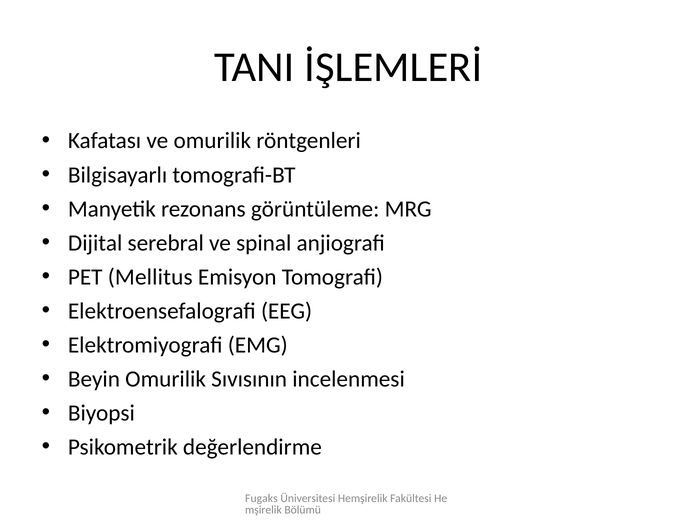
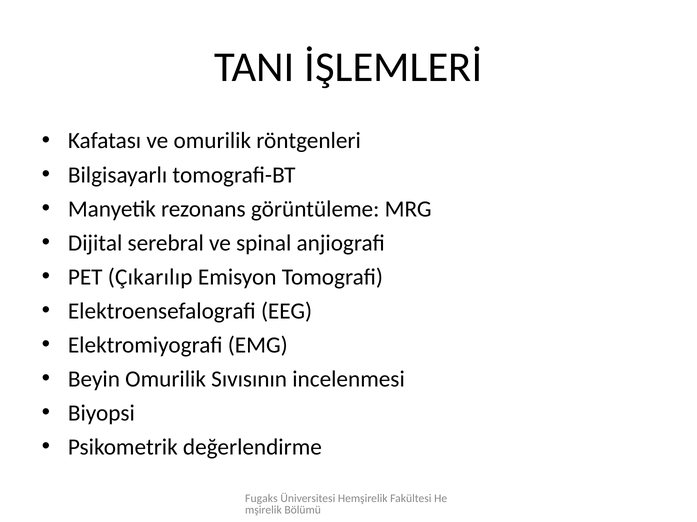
Mellitus: Mellitus -> Çıkarılıp
